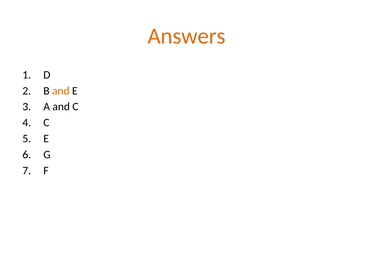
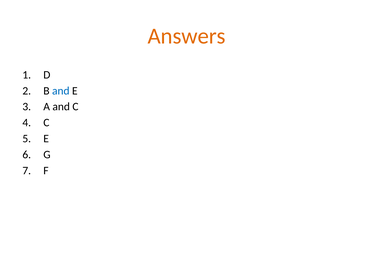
and at (61, 91) colour: orange -> blue
